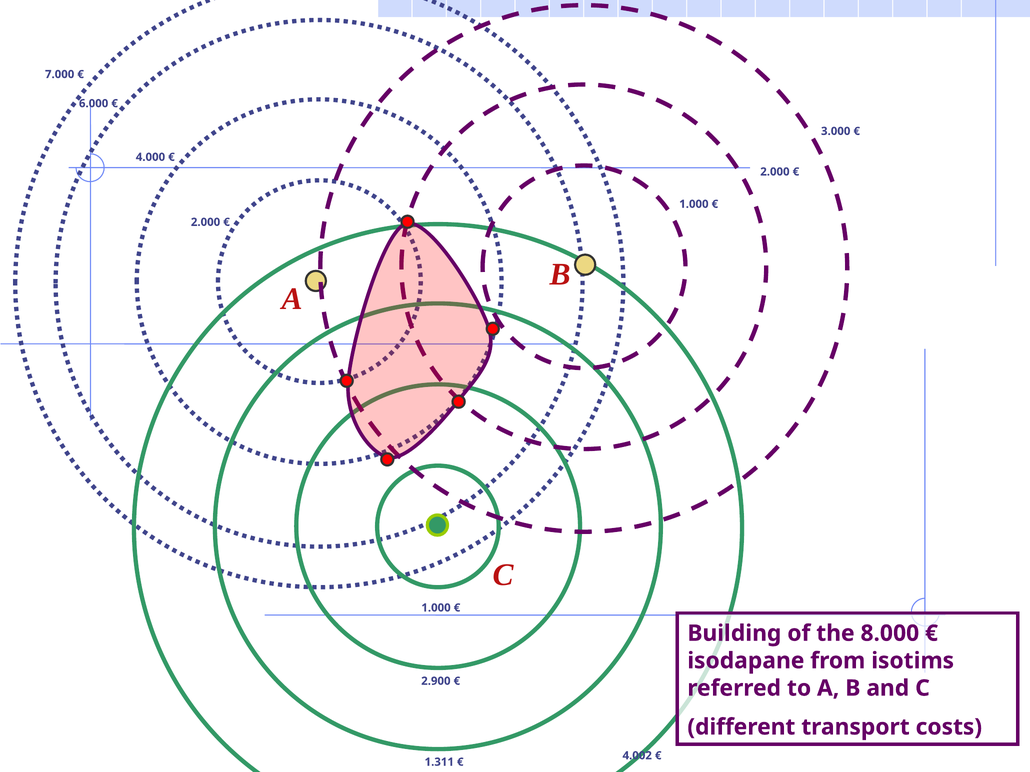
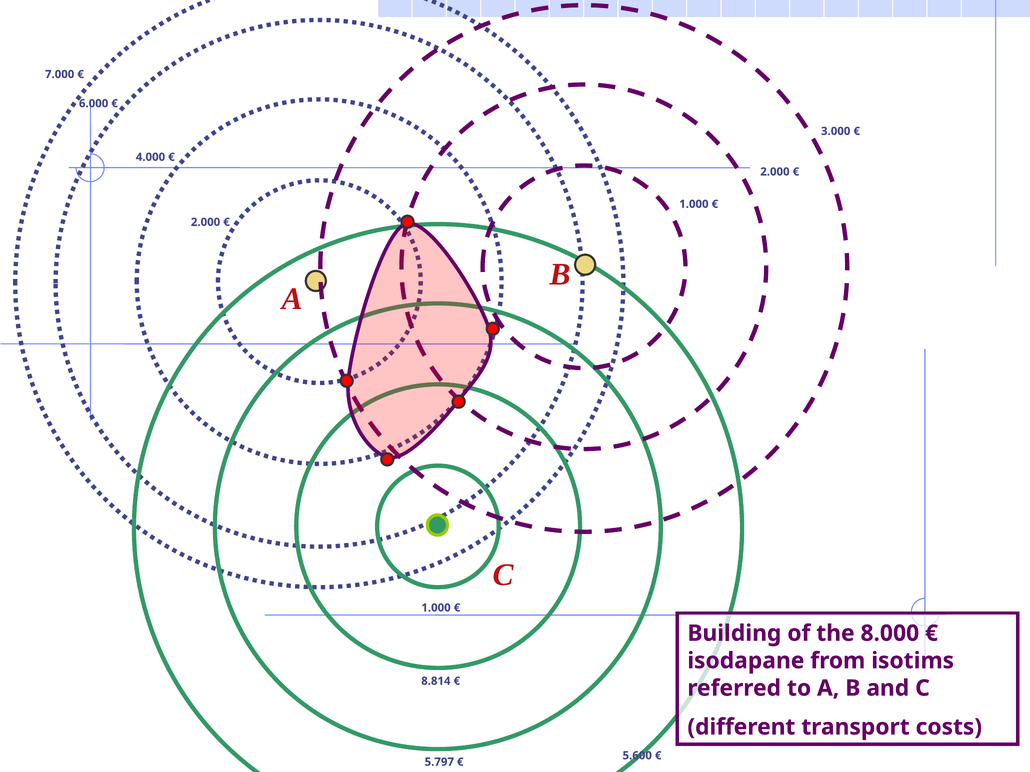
2.900: 2.900 -> 8.814
4.002: 4.002 -> 5.600
1.311: 1.311 -> 5.797
